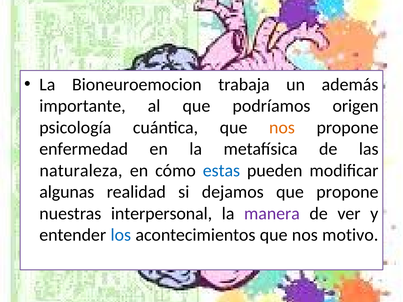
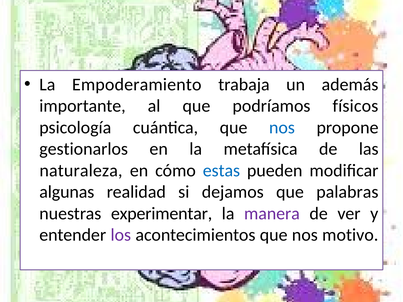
Bioneuroemocion: Bioneuroemocion -> Empoderamiento
origen: origen -> físicos
nos at (282, 128) colour: orange -> blue
enfermedad: enfermedad -> gestionarlos
que propone: propone -> palabras
interpersonal: interpersonal -> experimentar
los colour: blue -> purple
